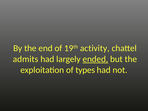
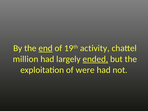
end underline: none -> present
admits: admits -> million
types: types -> were
